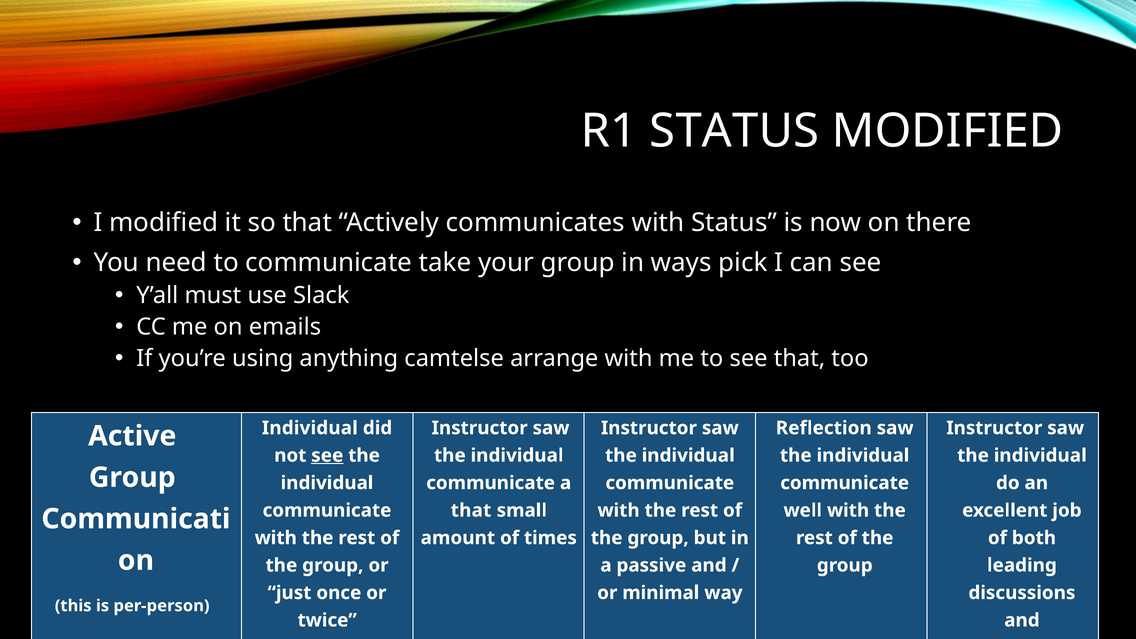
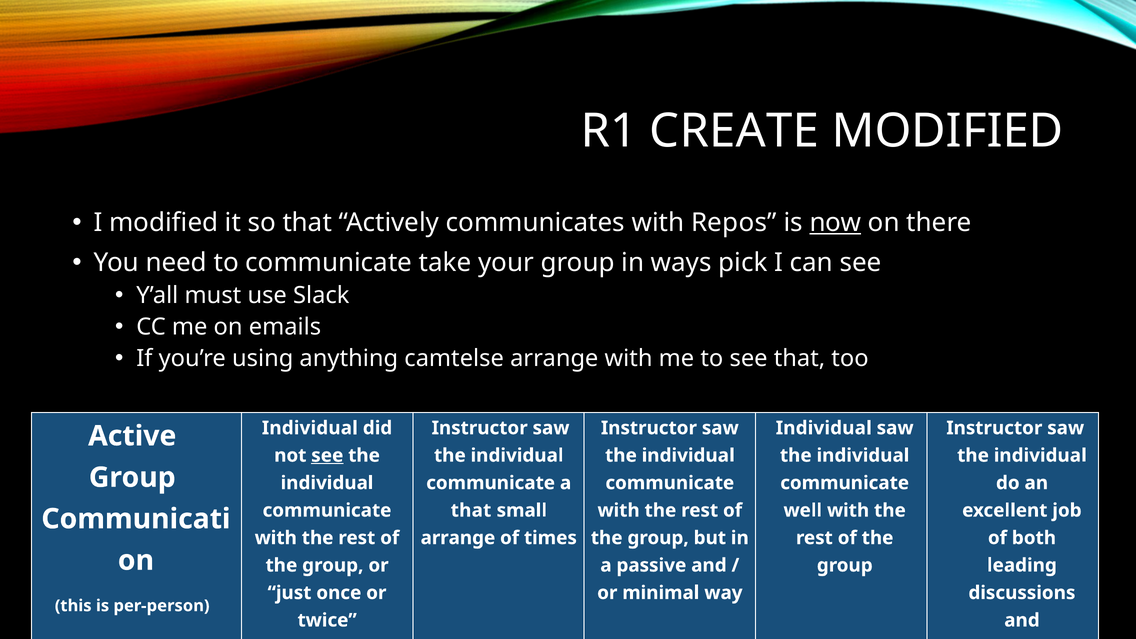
R1 STATUS: STATUS -> CREATE
with Status: Status -> Repos
now underline: none -> present
Reflection at (824, 428): Reflection -> Individual
amount at (458, 538): amount -> arrange
